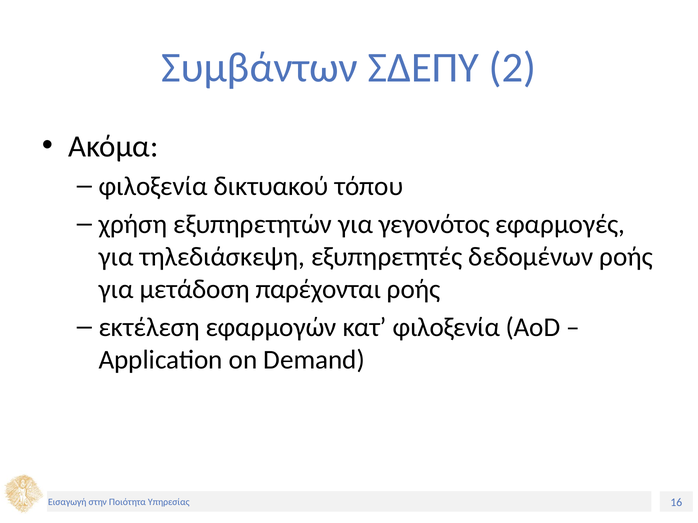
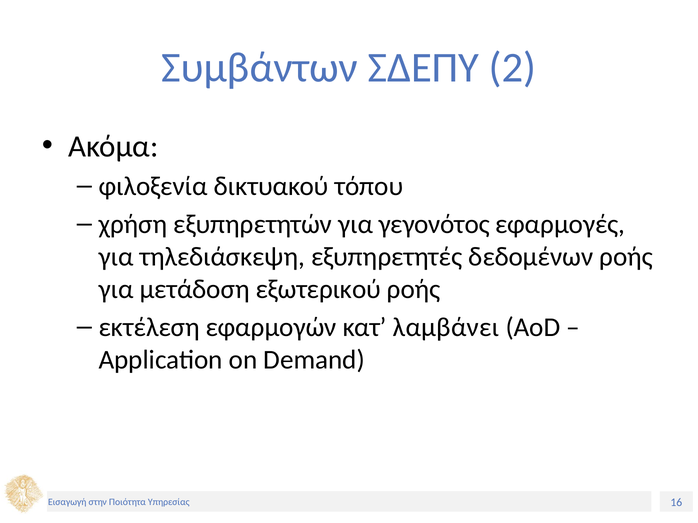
παρέχονται: παρέχονται -> εξωτερικού
κατ φιλοξενία: φιλοξενία -> λαμβάνει
